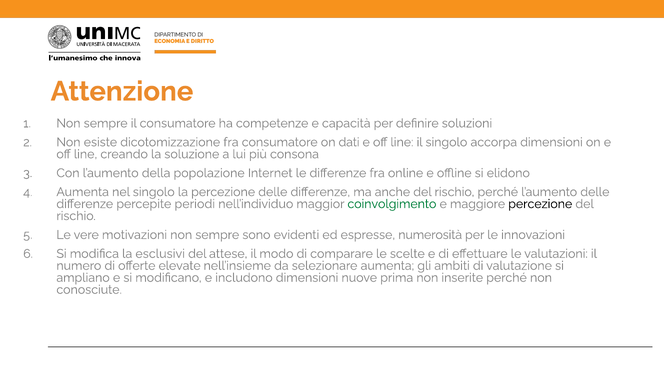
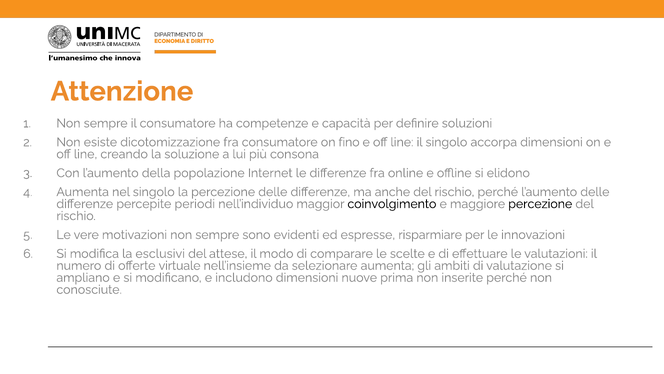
dati: dati -> fino
coinvolgimento colour: green -> black
numerosità: numerosità -> risparmiare
elevate: elevate -> virtuale
